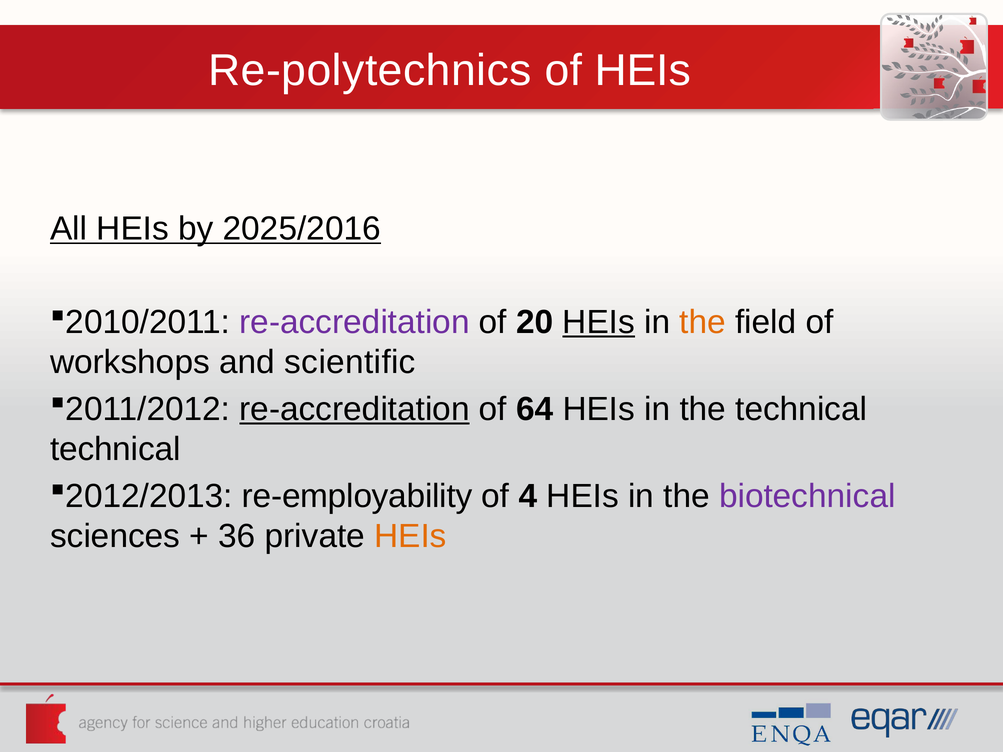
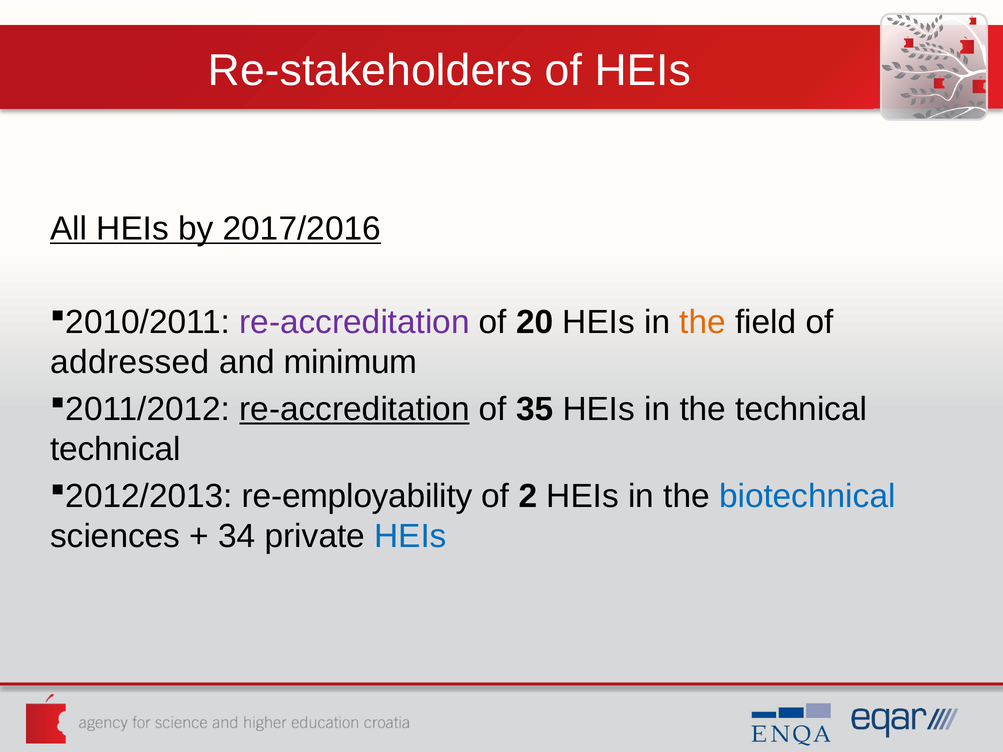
Re-polytechnics: Re-polytechnics -> Re-stakeholders
2025/2016: 2025/2016 -> 2017/2016
HEIs at (599, 322) underline: present -> none
workshops: workshops -> addressed
scientific: scientific -> minimum
64: 64 -> 35
4: 4 -> 2
biotechnical colour: purple -> blue
36: 36 -> 34
HEIs at (410, 536) colour: orange -> blue
